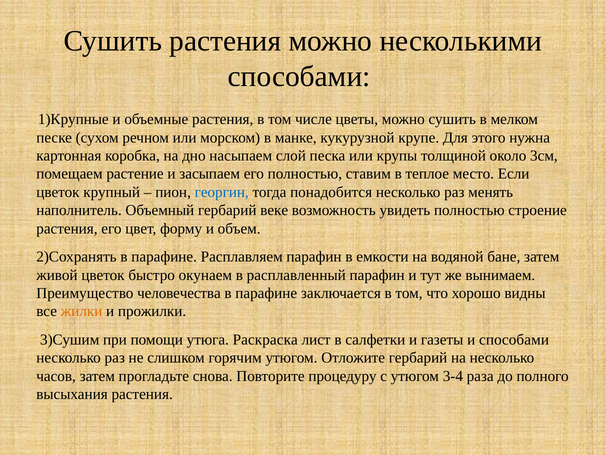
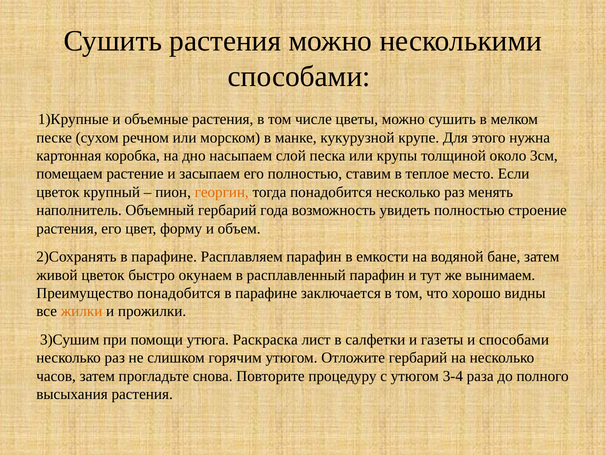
георгин colour: blue -> orange
веке: веке -> года
Преимущество человечества: человечества -> понадобится
